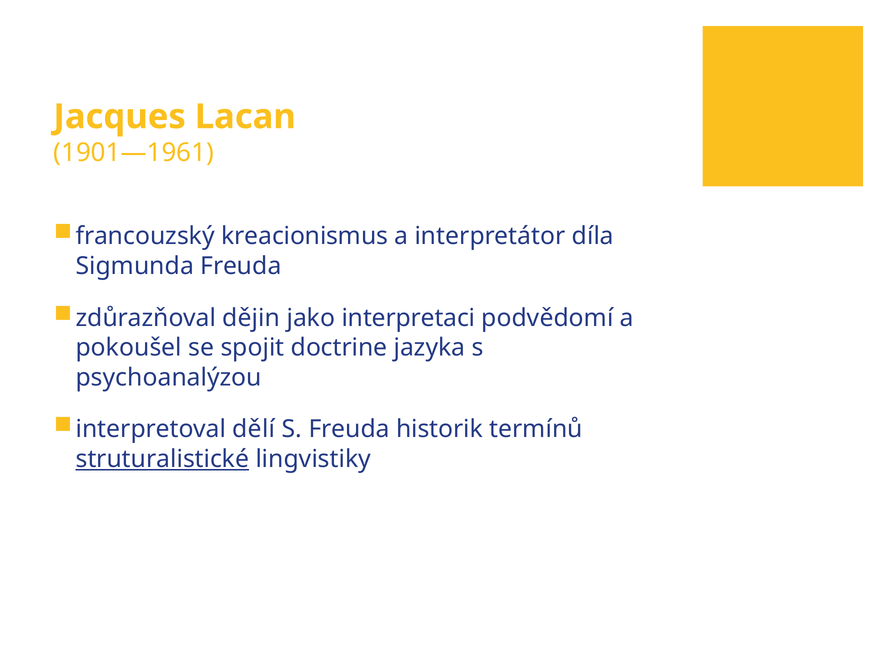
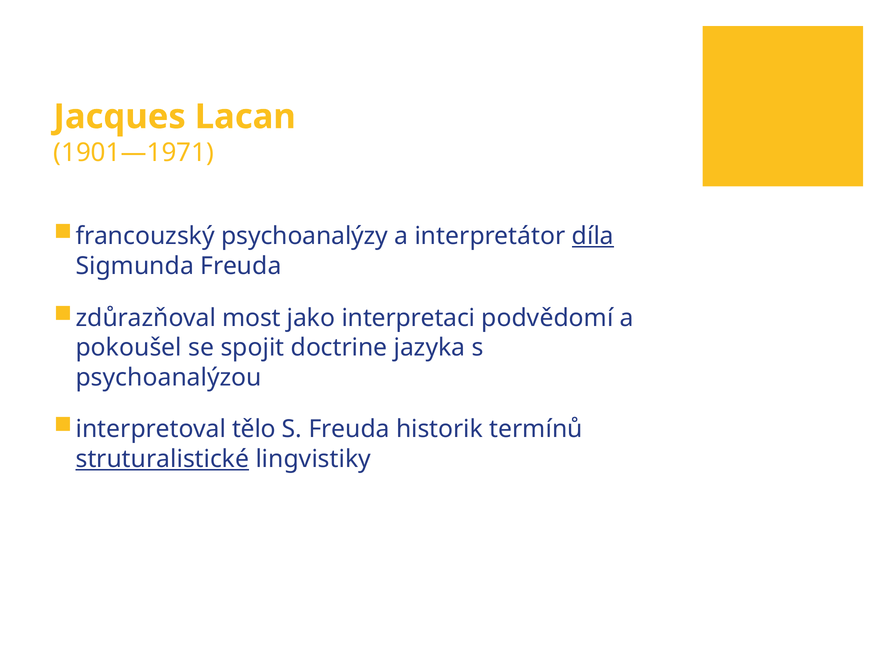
1901—1961: 1901—1961 -> 1901—1971
kreacionismus: kreacionismus -> psychoanalýzy
díla underline: none -> present
dějin: dějin -> most
dělí: dělí -> tělo
